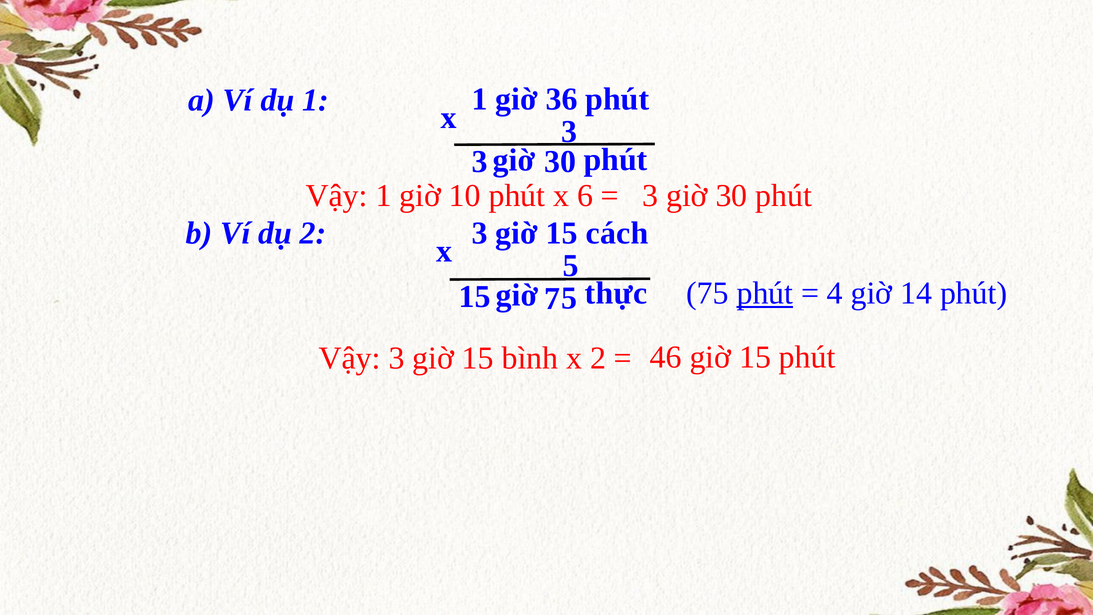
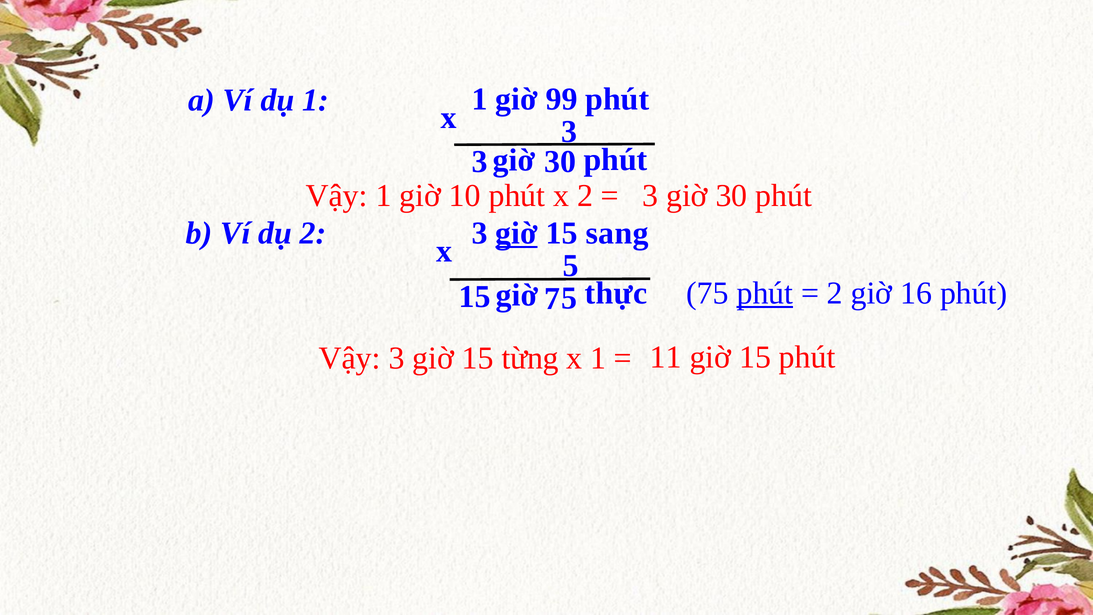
36: 36 -> 99
x 6: 6 -> 2
giờ at (517, 233) underline: none -> present
cách: cách -> sang
4 at (835, 293): 4 -> 2
14: 14 -> 16
bình: bình -> từng
x 2: 2 -> 1
46: 46 -> 11
